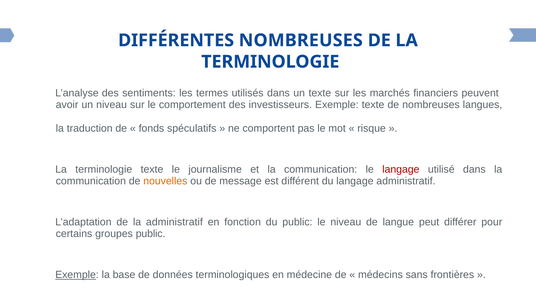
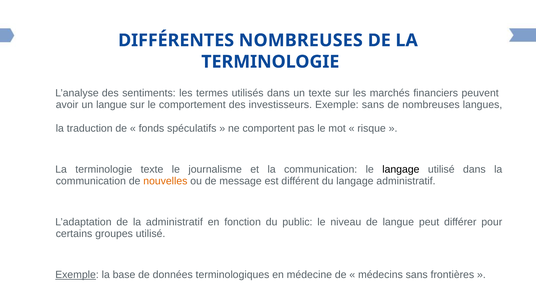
un niveau: niveau -> langue
Exemple texte: texte -> sans
langage at (401, 170) colour: red -> black
groupes public: public -> utilisé
